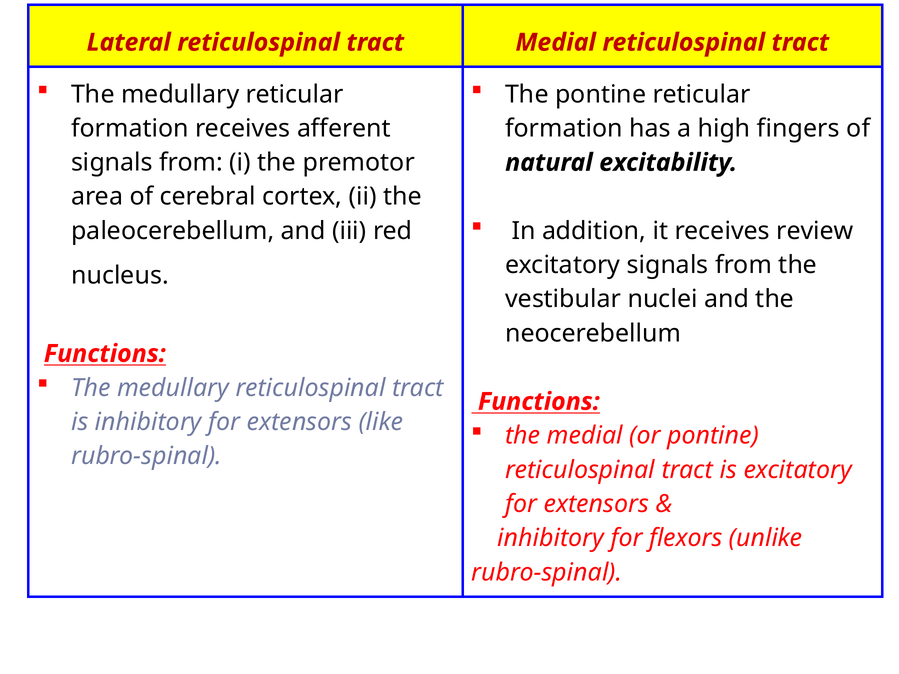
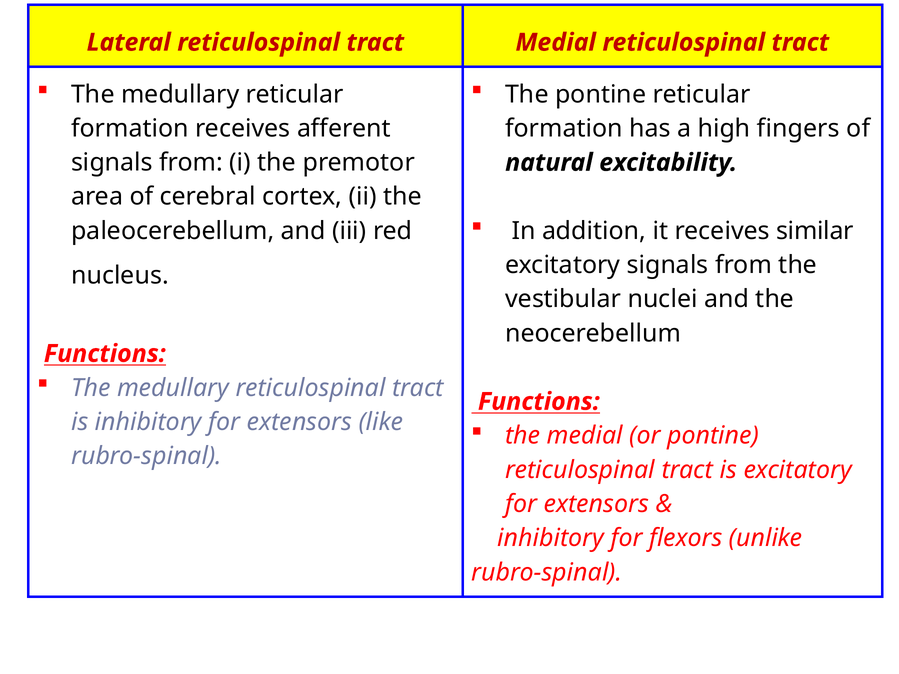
review: review -> similar
